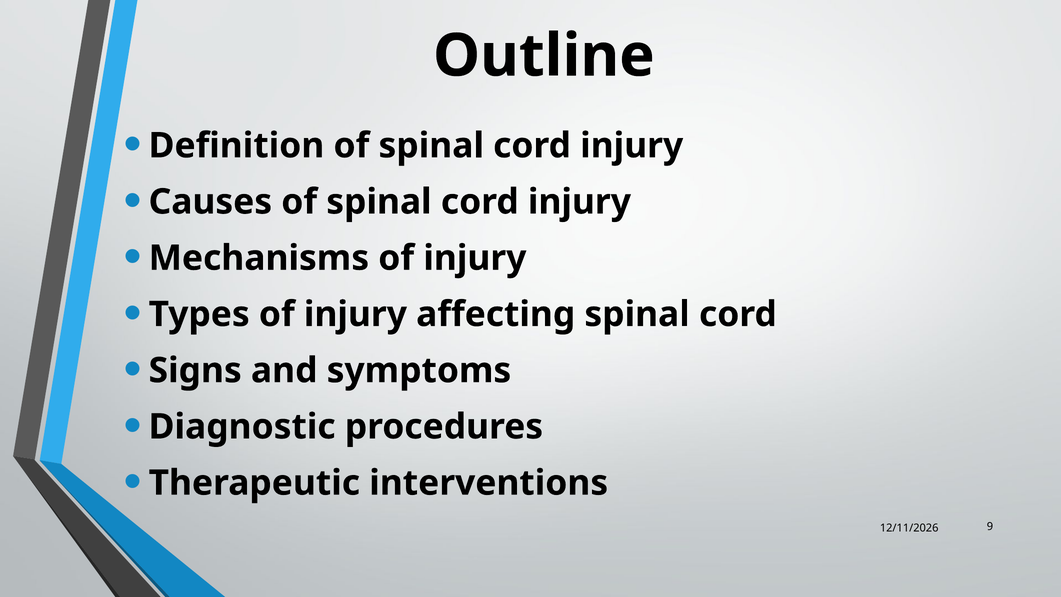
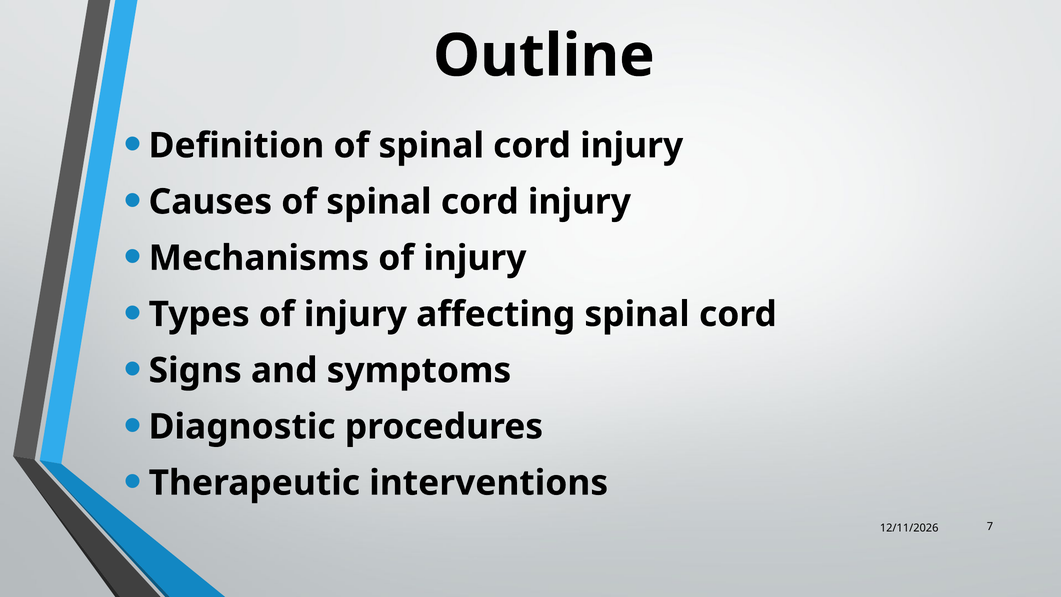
9: 9 -> 7
